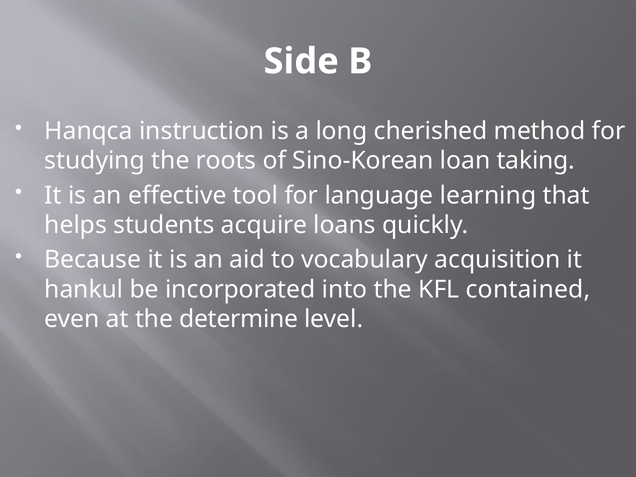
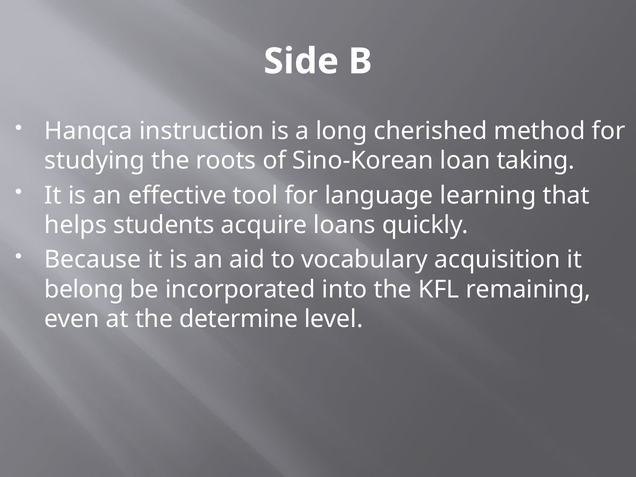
hankul: hankul -> belong
contained: contained -> remaining
